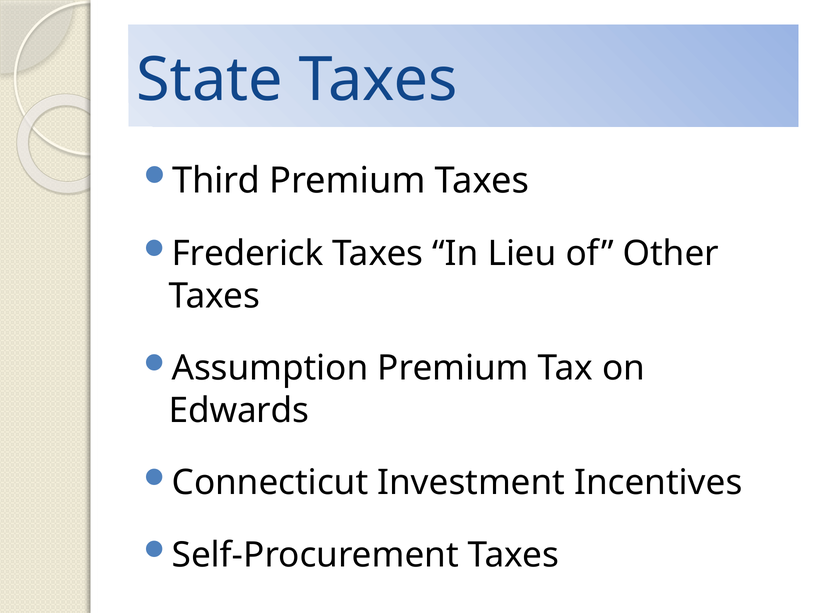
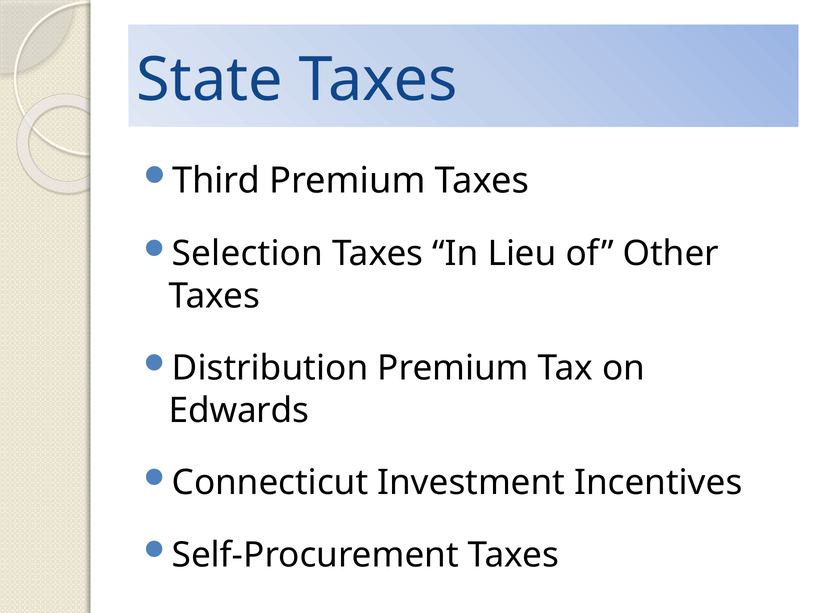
Frederick: Frederick -> Selection
Assumption: Assumption -> Distribution
